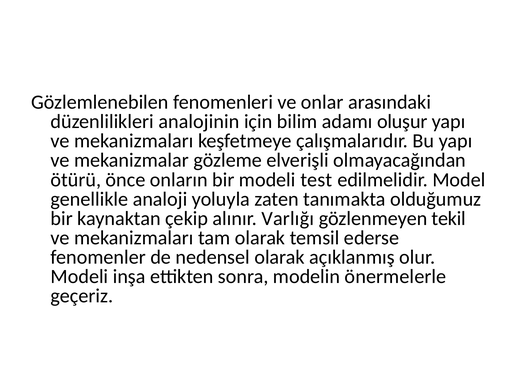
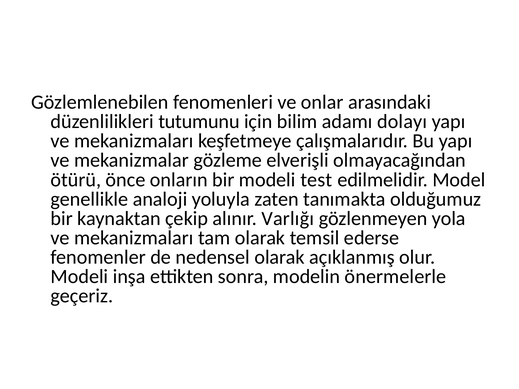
analojinin: analojinin -> tutumunu
oluşur: oluşur -> dolayı
tekil: tekil -> yola
